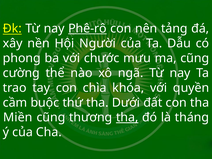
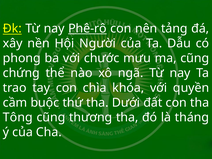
cường: cường -> chứng
Miền: Miền -> Tông
tha at (127, 118) underline: present -> none
